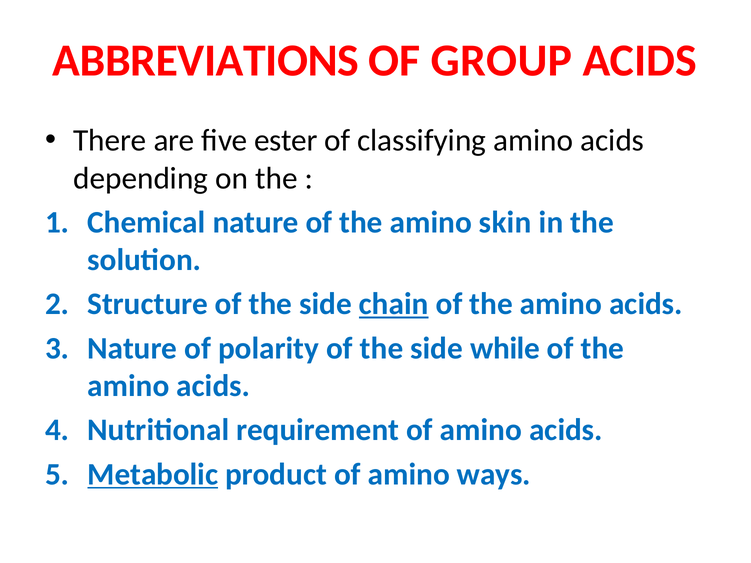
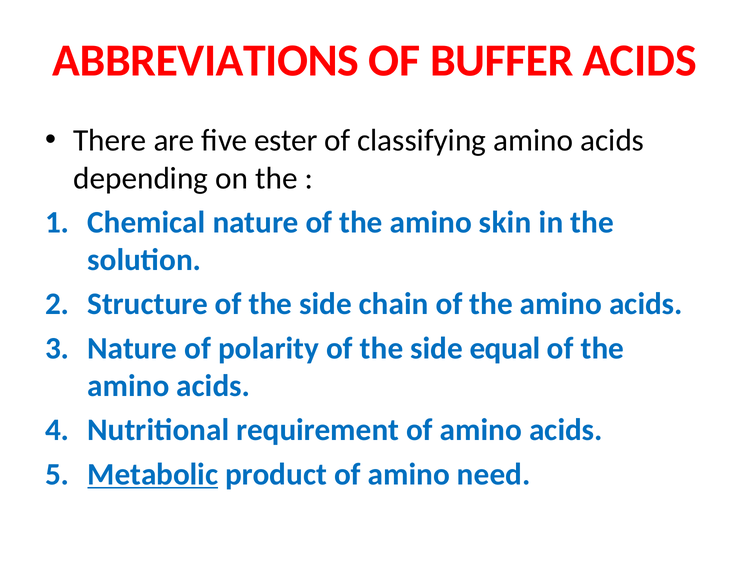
GROUP: GROUP -> BUFFER
chain underline: present -> none
while: while -> equal
ways: ways -> need
